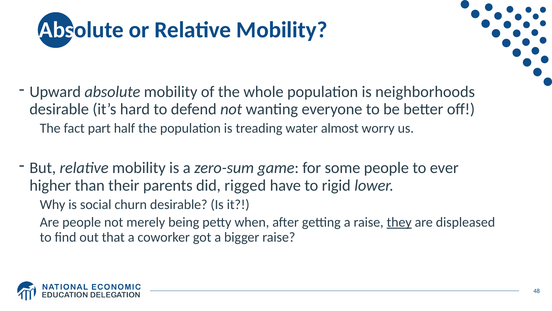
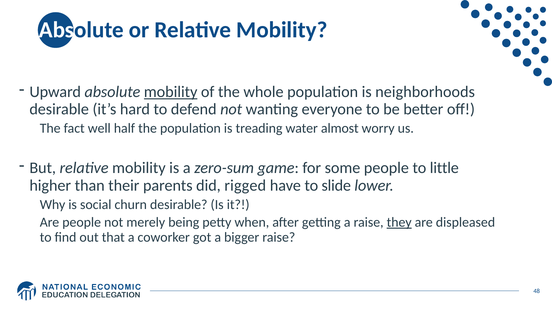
mobility at (171, 92) underline: none -> present
part: part -> well
ever: ever -> little
rigid: rigid -> slide
